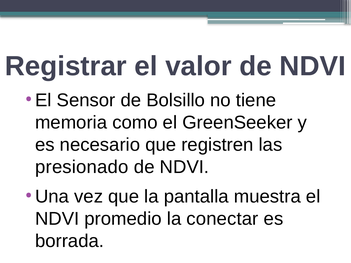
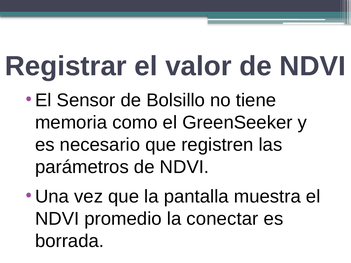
presionado: presionado -> parámetros
